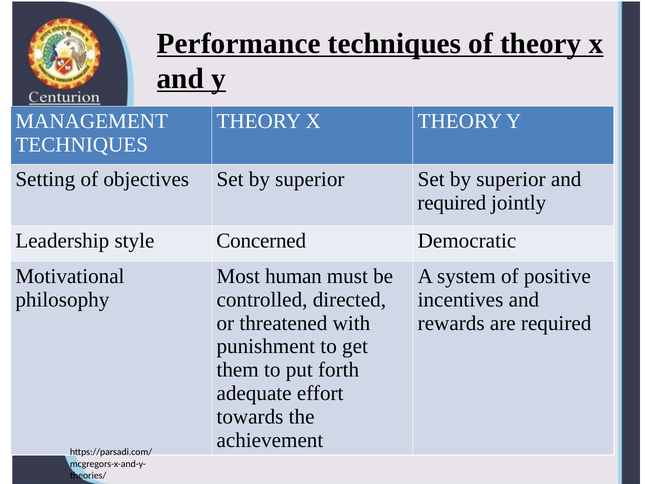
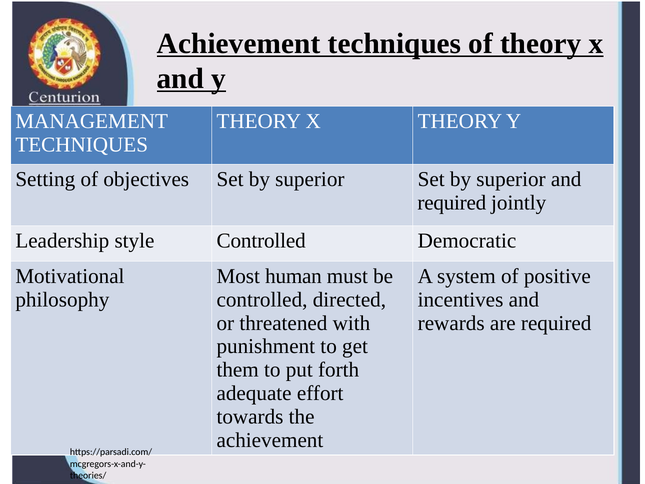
Performance at (239, 43): Performance -> Achievement
style Concerned: Concerned -> Controlled
